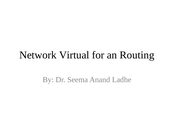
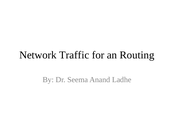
Virtual: Virtual -> Traffic
